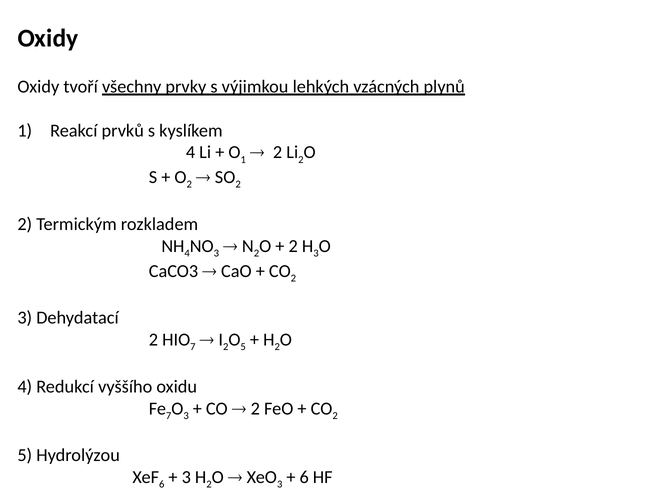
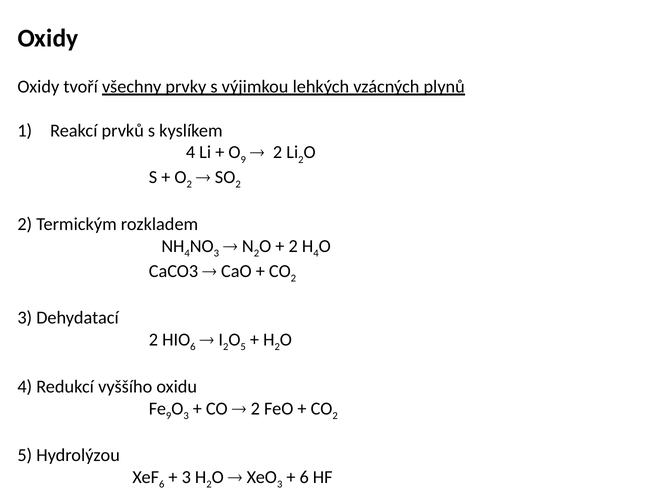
1 at (243, 159): 1 -> 9
3 at (316, 253): 3 -> 4
7 at (193, 347): 7 -> 6
7 at (169, 415): 7 -> 9
